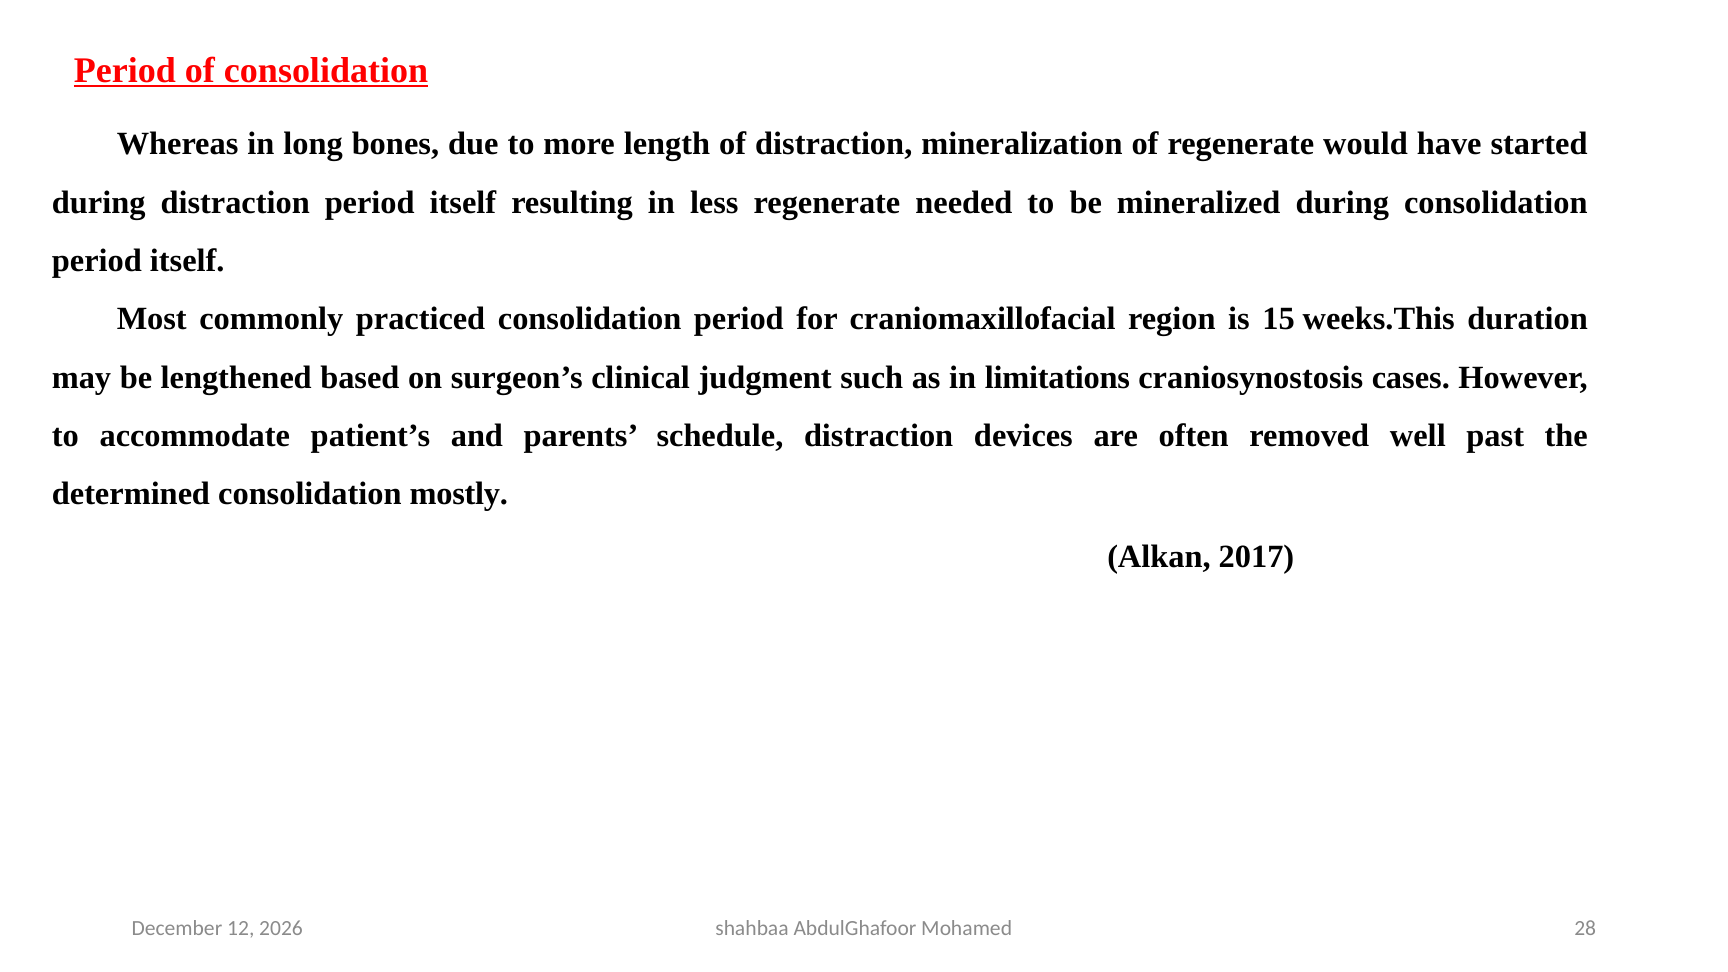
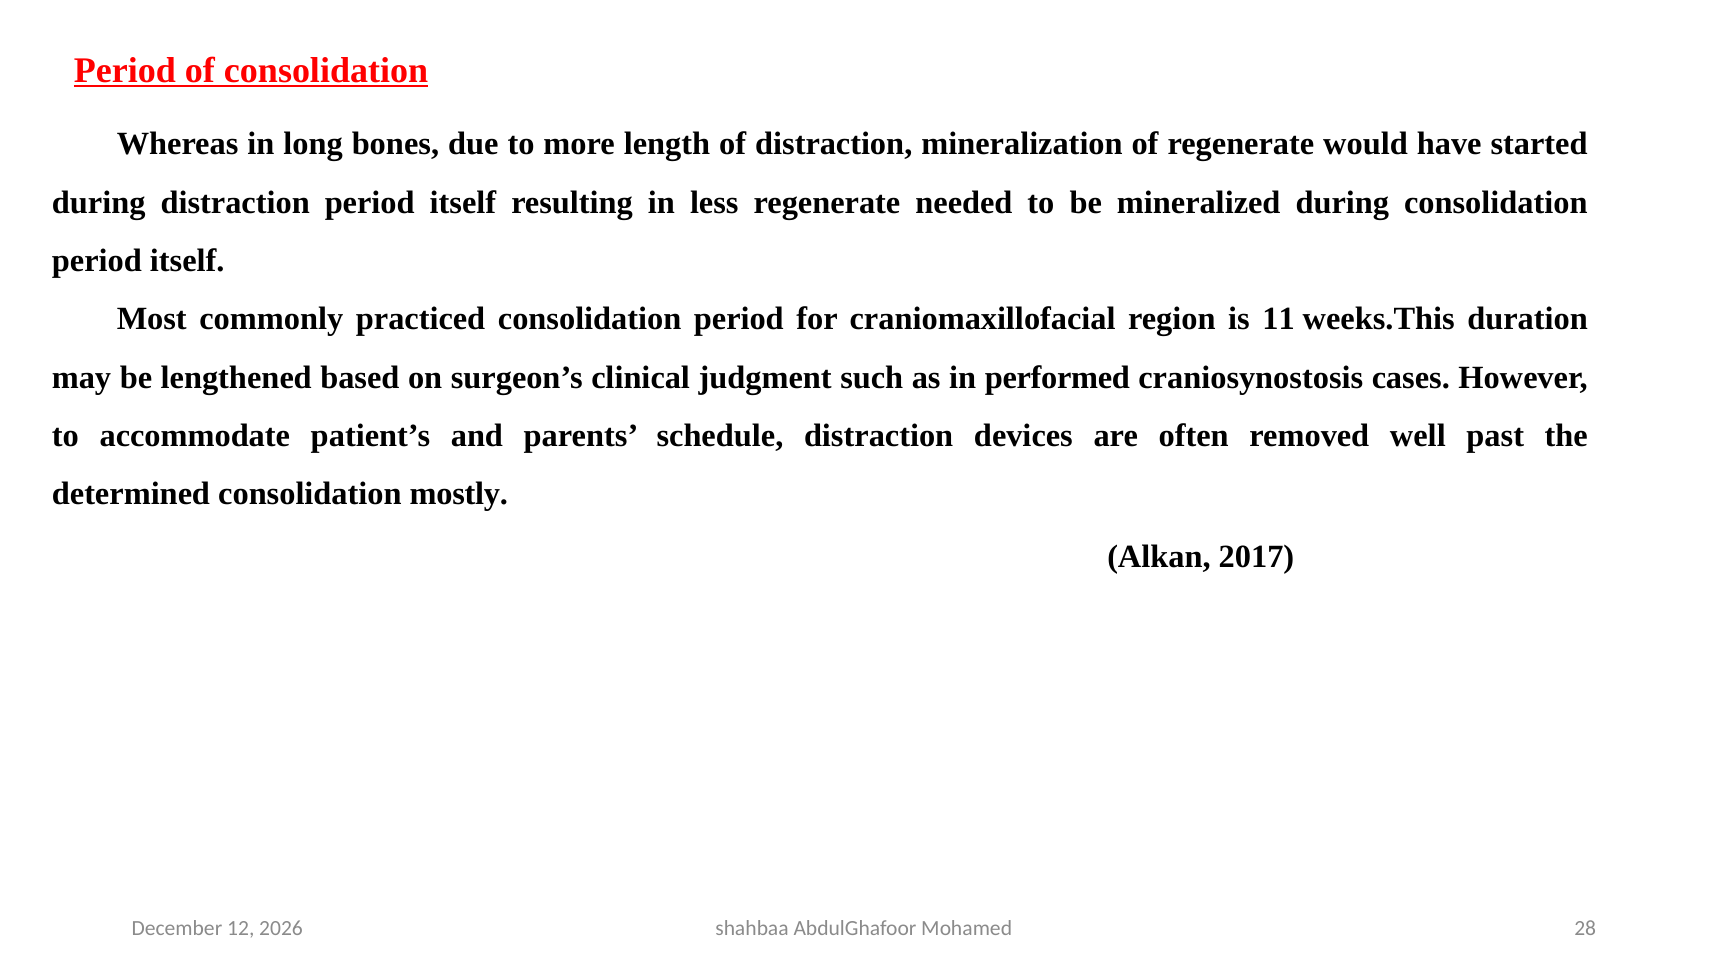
15: 15 -> 11
limitations: limitations -> performed
